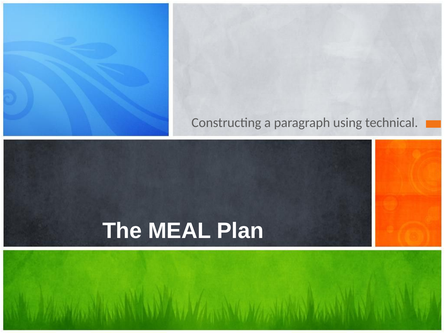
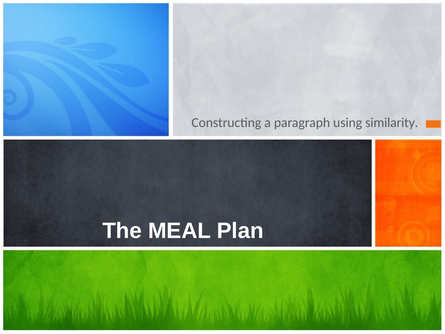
technical: technical -> similarity
